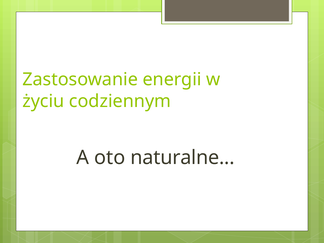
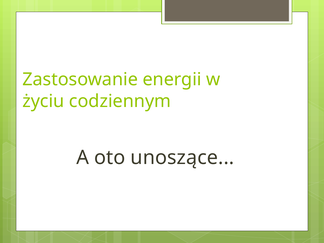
naturalne: naturalne -> unoszące
